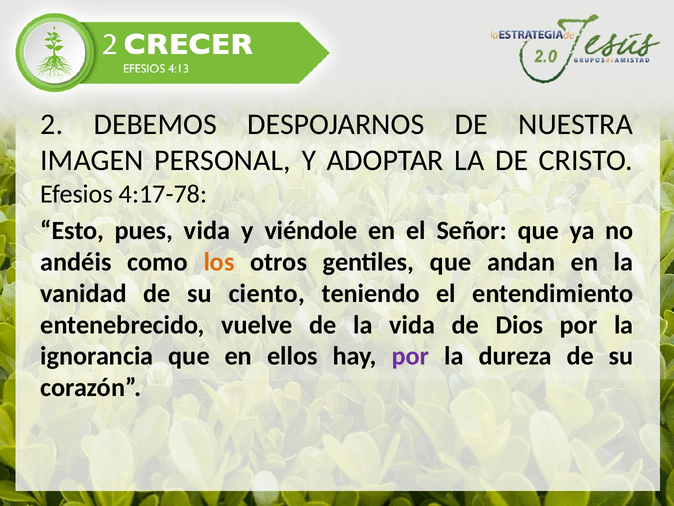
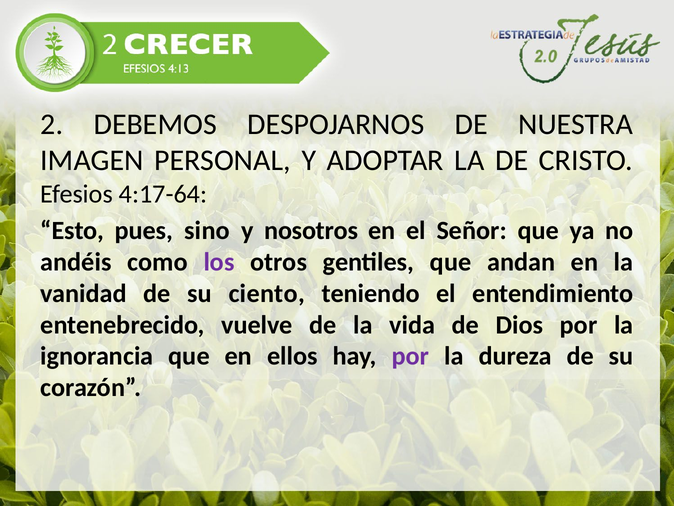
4:17-78: 4:17-78 -> 4:17-64
pues vida: vida -> sino
viéndole: viéndole -> nosotros
los colour: orange -> purple
